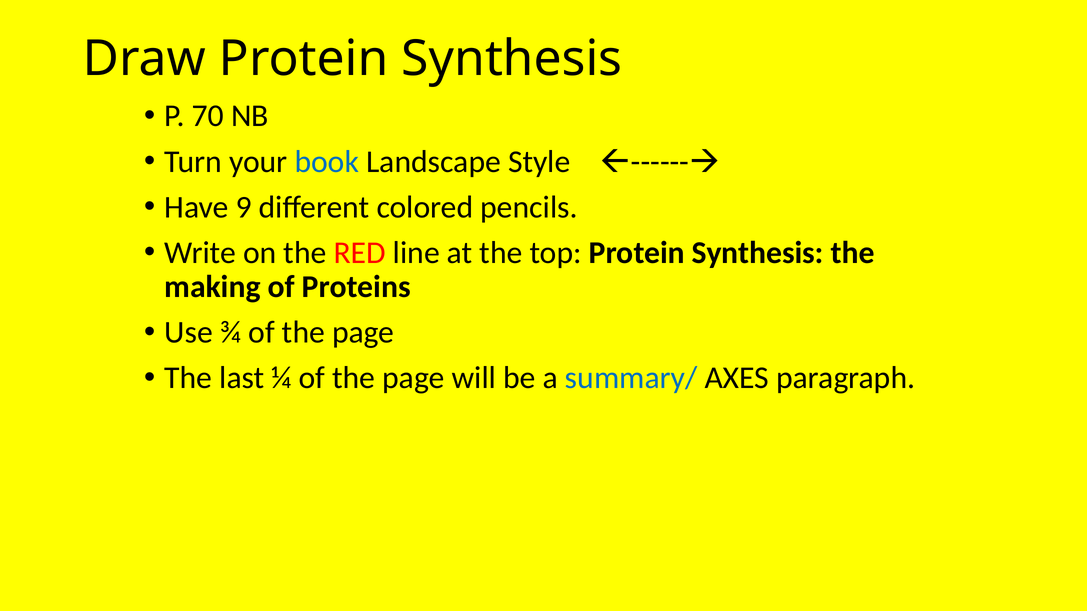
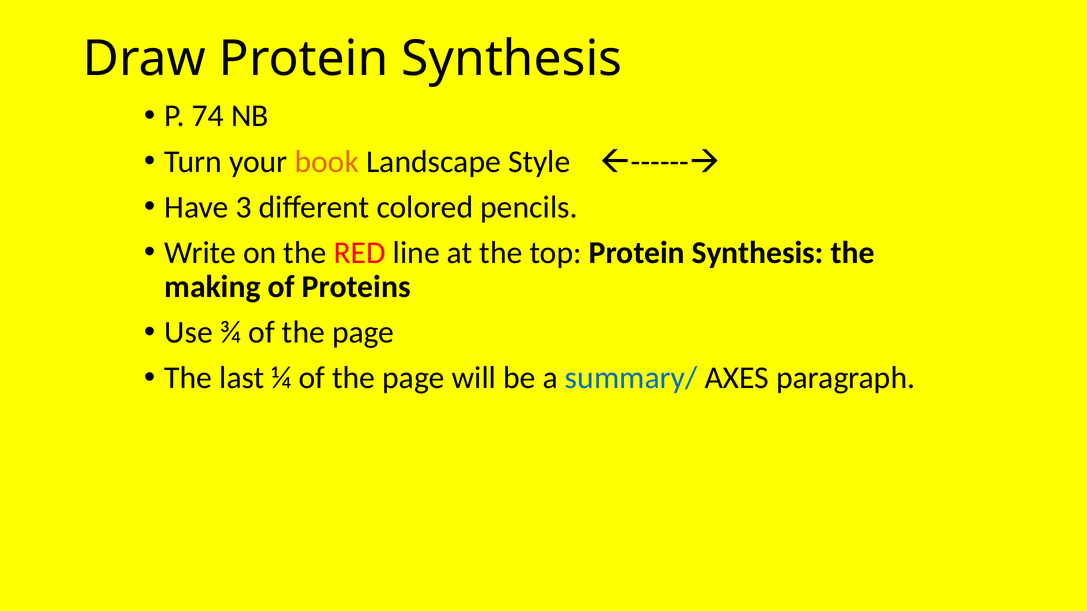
70: 70 -> 74
book colour: blue -> orange
9: 9 -> 3
